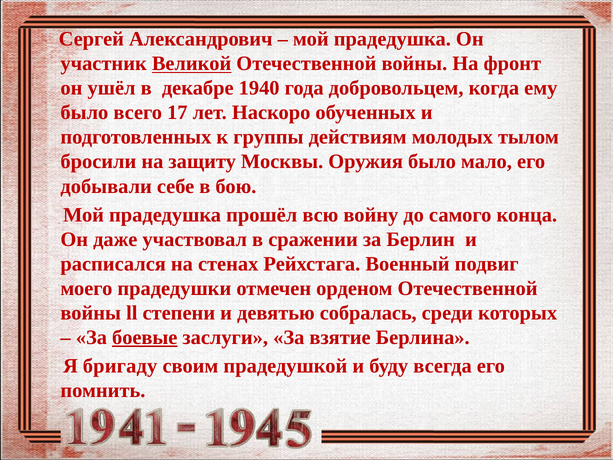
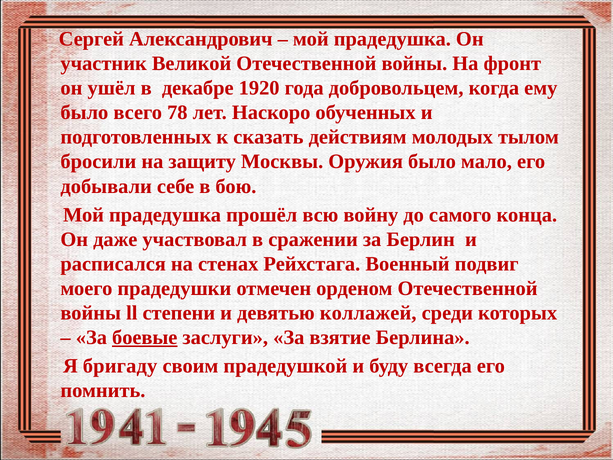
Великой underline: present -> none
1940: 1940 -> 1920
17: 17 -> 78
группы: группы -> сказать
собралась: собралась -> коллажей
